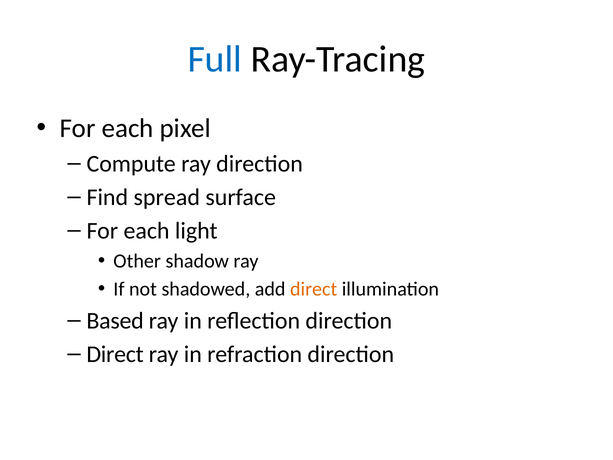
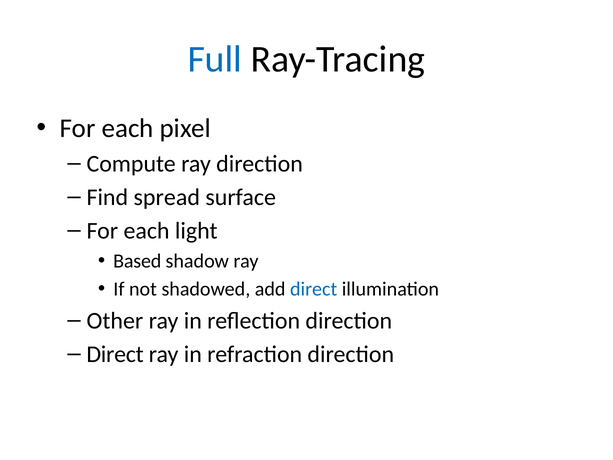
Other: Other -> Based
direct at (314, 289) colour: orange -> blue
Based: Based -> Other
